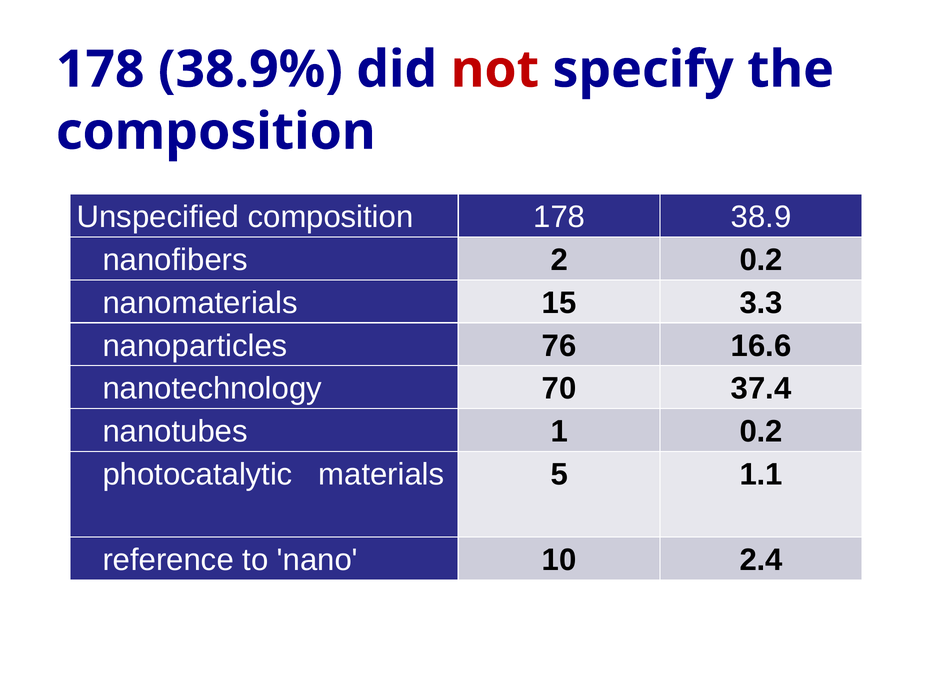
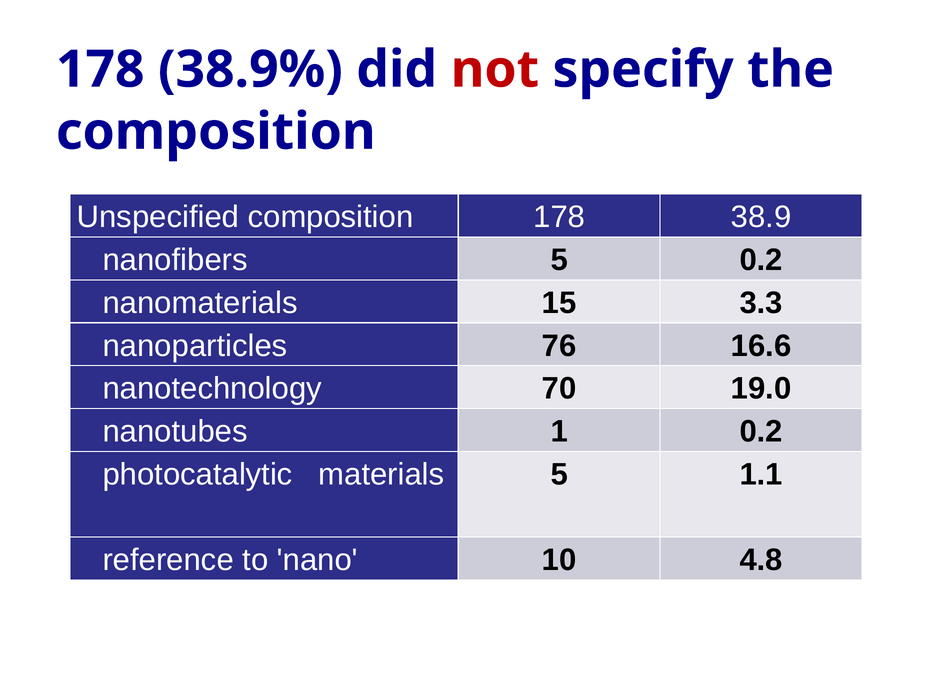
nanofibers 2: 2 -> 5
37.4: 37.4 -> 19.0
2.4: 2.4 -> 4.8
